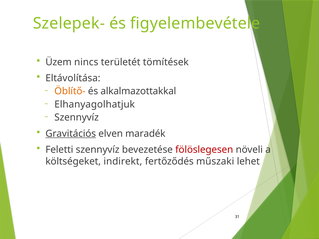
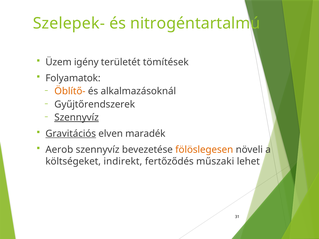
figyelembevétele: figyelembevétele -> nitrogéntartalmú
nincs: nincs -> igény
Eltávolítása: Eltávolítása -> Folyamatok
alkalmazottakkal: alkalmazottakkal -> alkalmazásoknál
Elhanyagolhatjuk: Elhanyagolhatjuk -> Gyűjtőrendszerek
Szennyvíz at (77, 118) underline: none -> present
Feletti: Feletti -> Aerob
fölöslegesen colour: red -> orange
